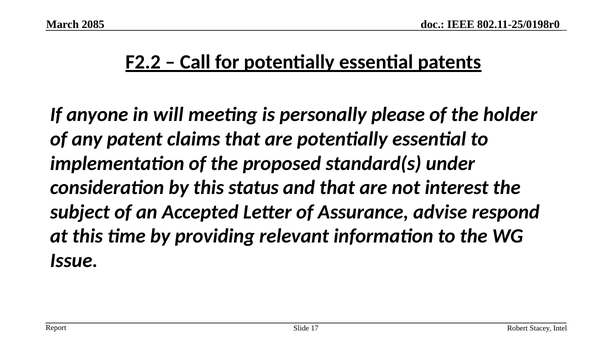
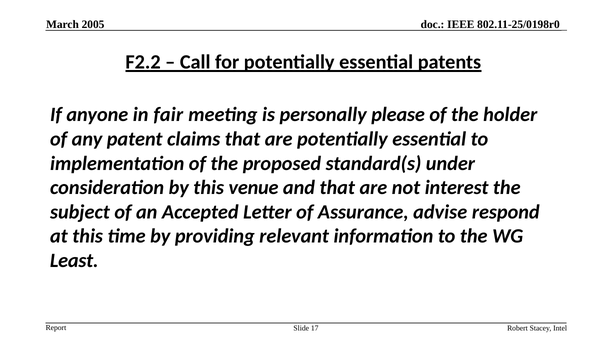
2085: 2085 -> 2005
will: will -> fair
status: status -> venue
Issue: Issue -> Least
